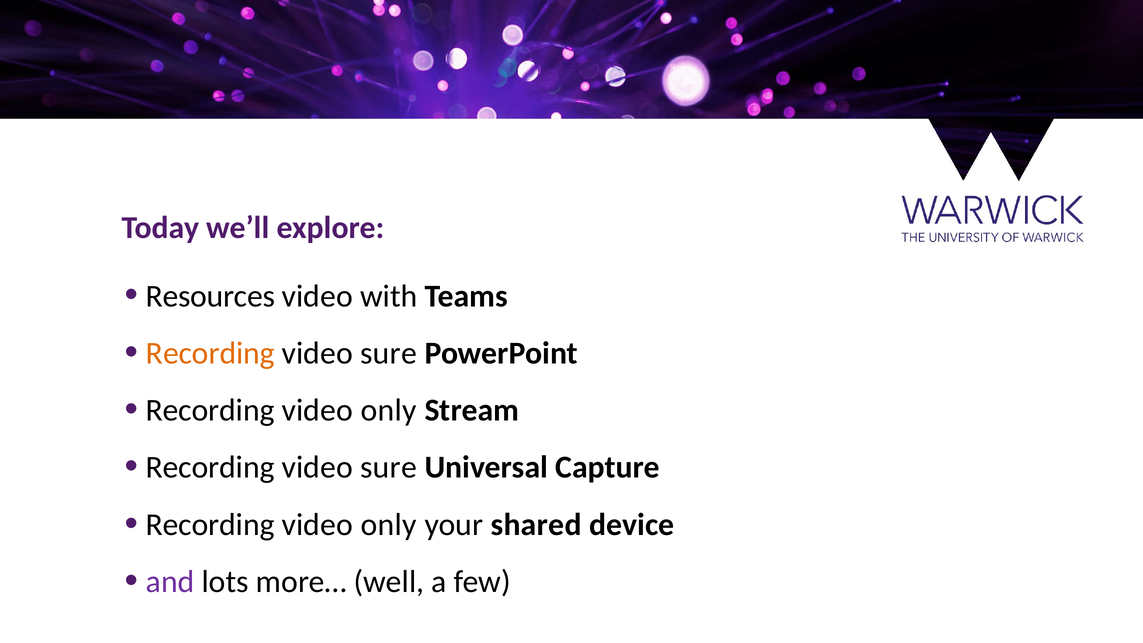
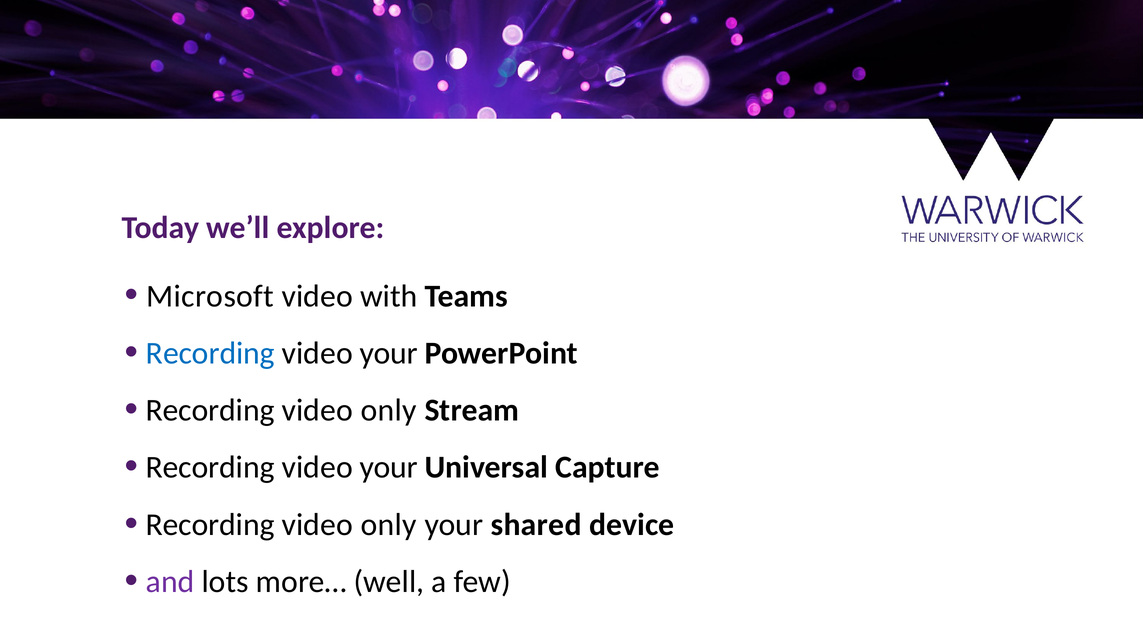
Resources: Resources -> Microsoft
Recording at (210, 353) colour: orange -> blue
sure at (389, 353): sure -> your
sure at (389, 467): sure -> your
